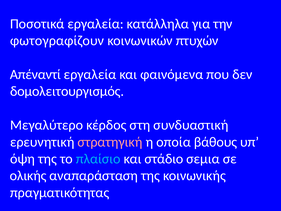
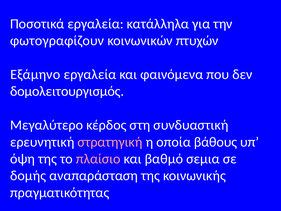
Απέναντί: Απέναντί -> Εξάμηνο
πλαίσιο colour: light blue -> pink
στάδιο: στάδιο -> βαθμό
ολικής: ολικής -> δομής
